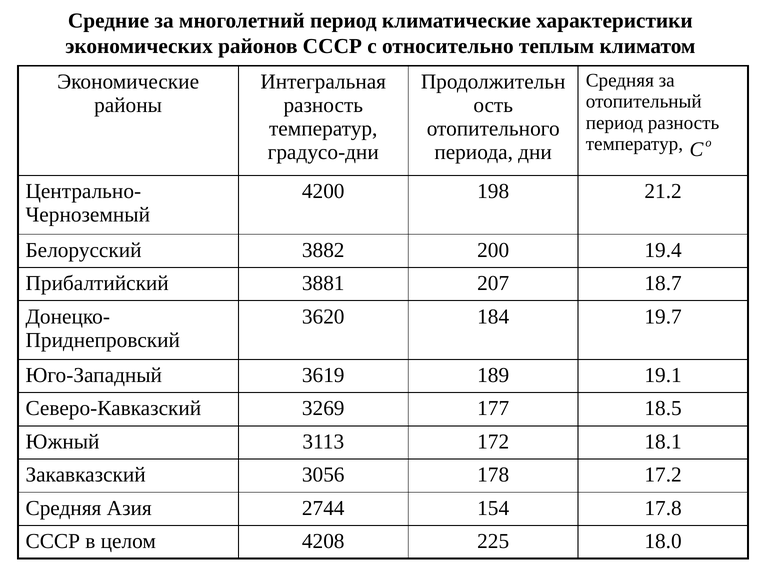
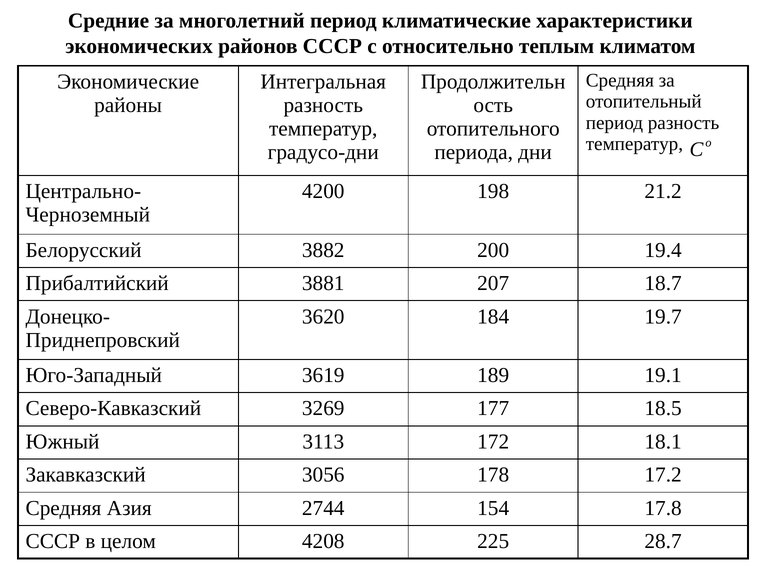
18.0: 18.0 -> 28.7
